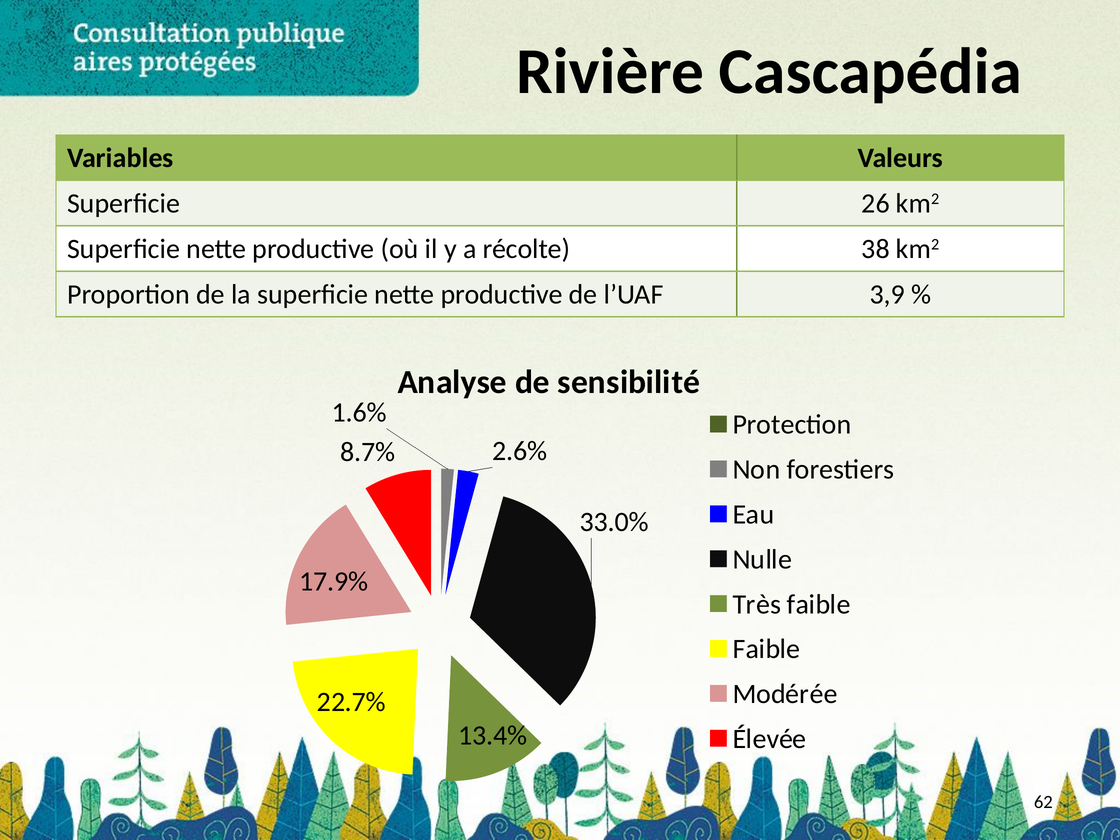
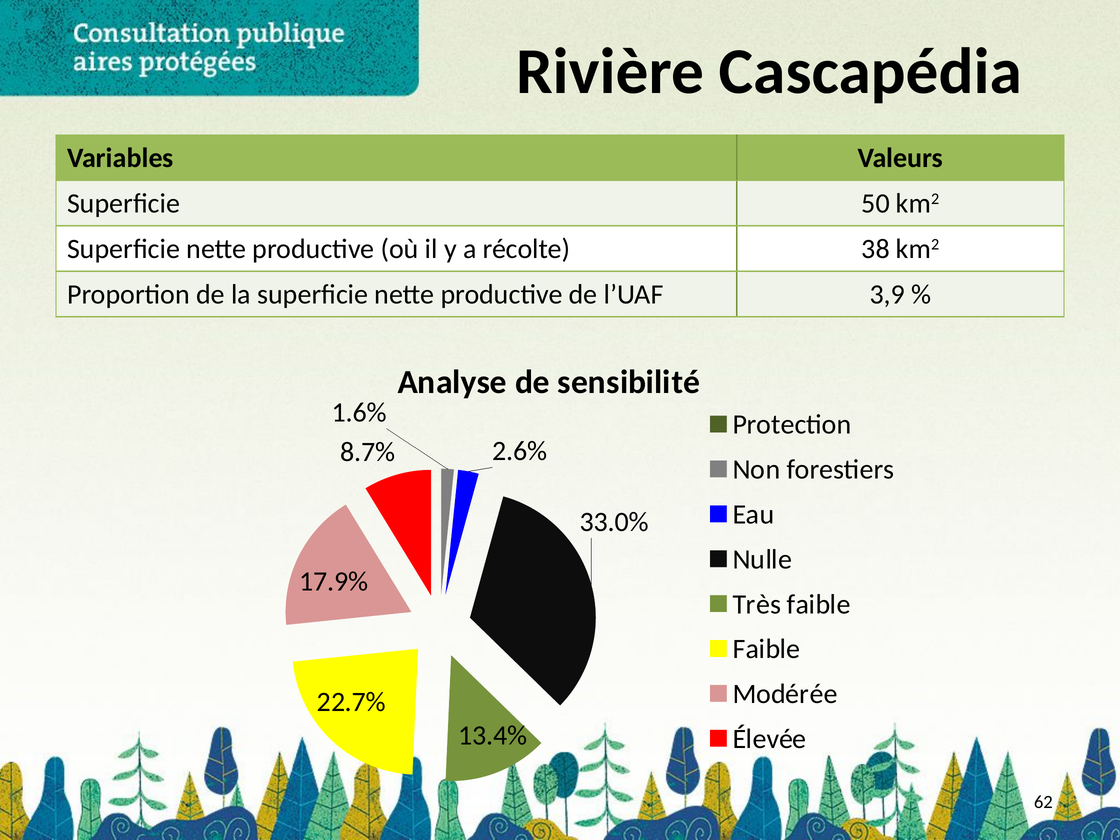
26: 26 -> 50
